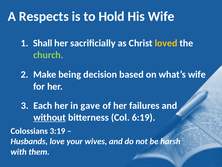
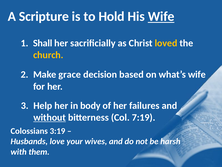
Respects: Respects -> Scripture
Wife at (161, 16) underline: none -> present
church colour: light green -> yellow
being: being -> grace
Each: Each -> Help
gave: gave -> body
6:19: 6:19 -> 7:19
